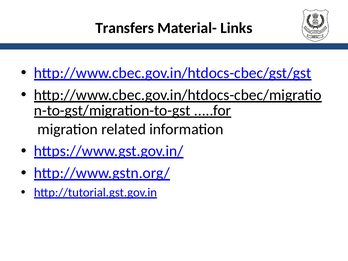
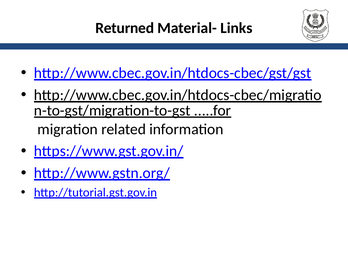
Transfers: Transfers -> Returned
